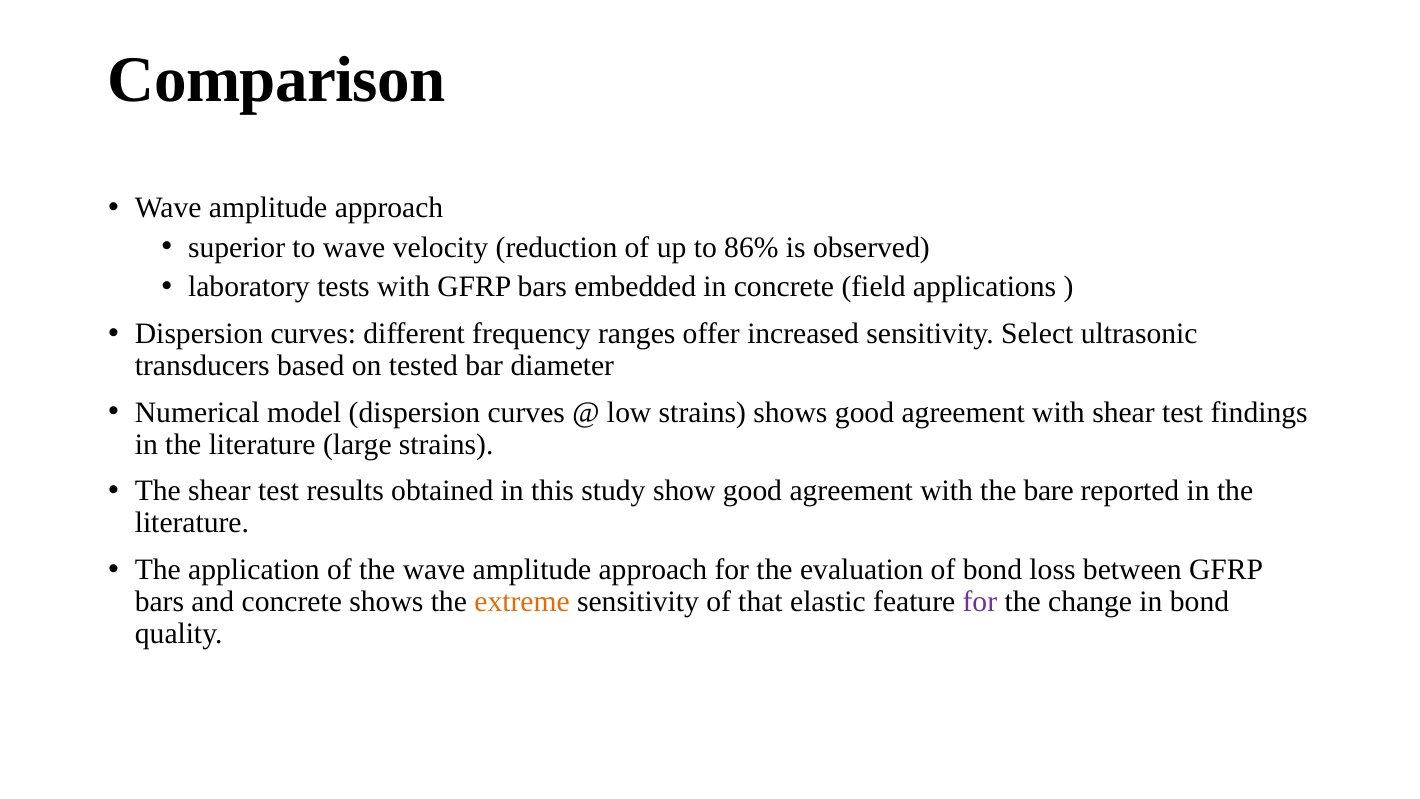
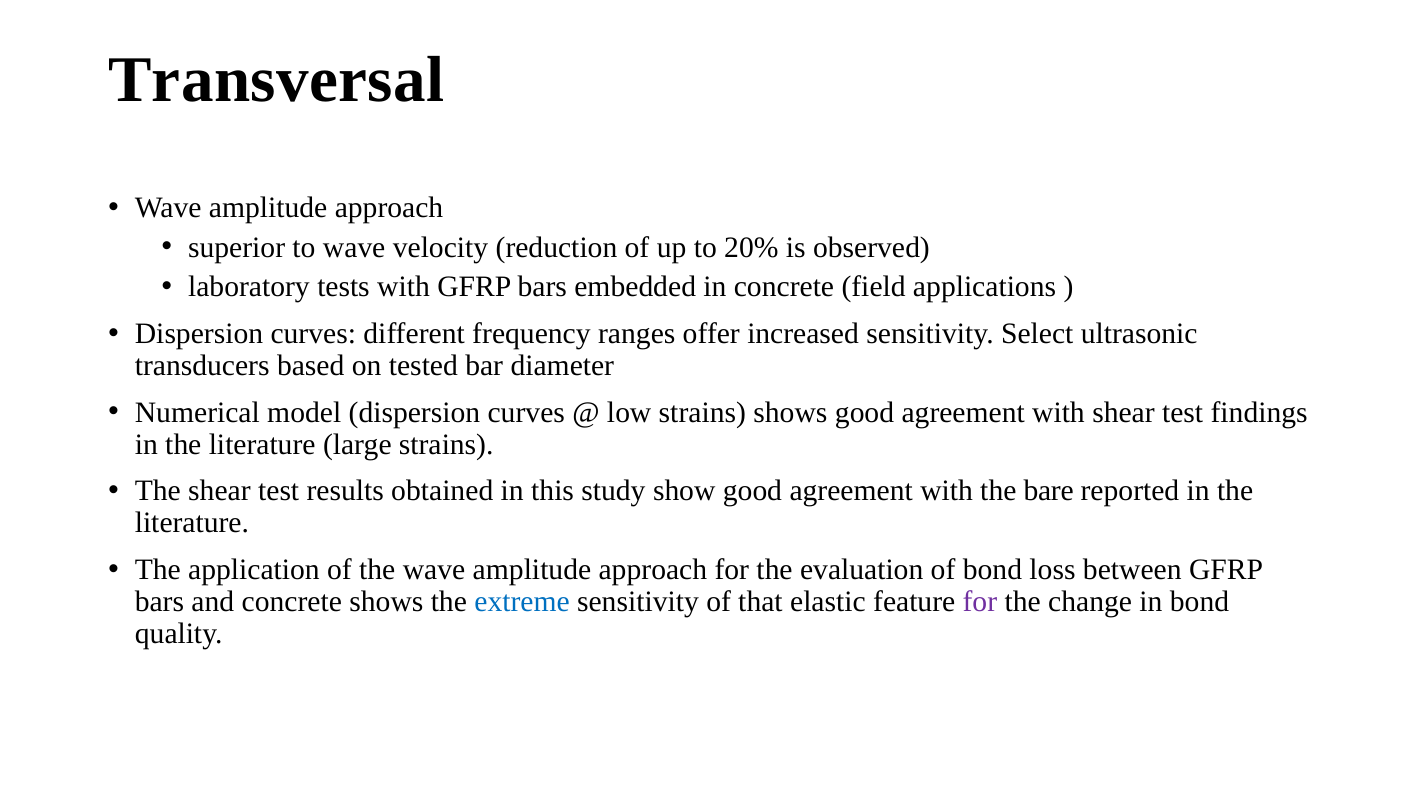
Comparison: Comparison -> Transversal
86%: 86% -> 20%
extreme colour: orange -> blue
